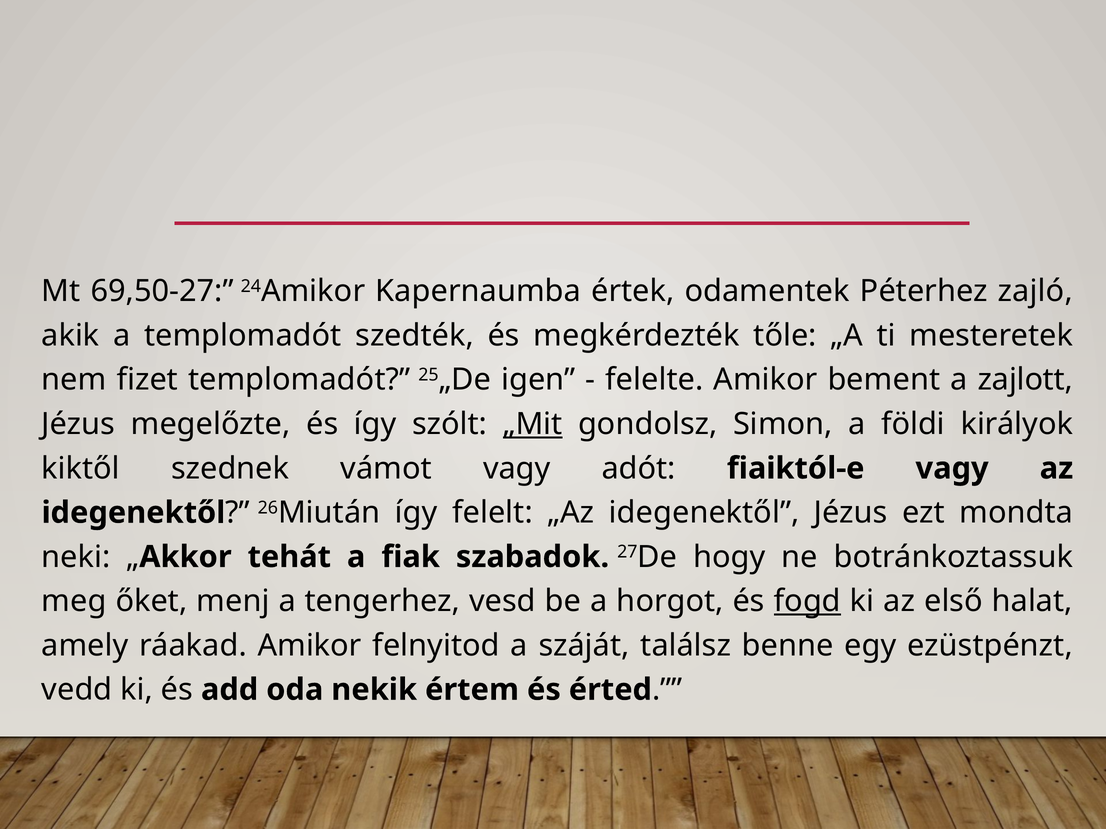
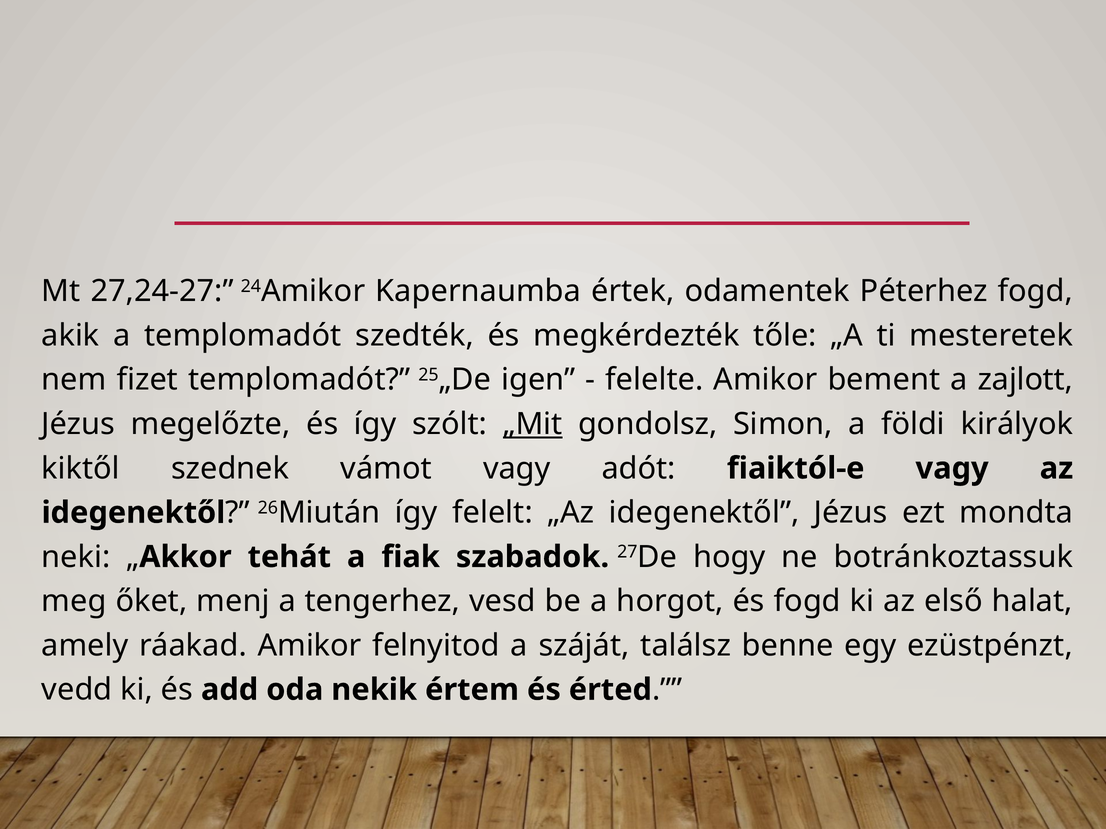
69,50-27: 69,50-27 -> 27,24-27
Péterhez zajló: zajló -> fogd
fogd at (807, 602) underline: present -> none
